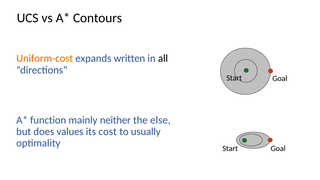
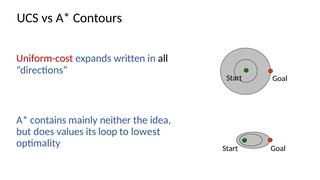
Uniform-cost colour: orange -> red
function: function -> contains
else: else -> idea
cost: cost -> loop
usually: usually -> lowest
